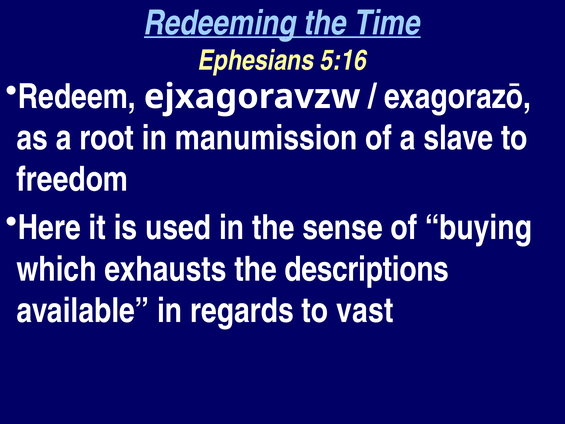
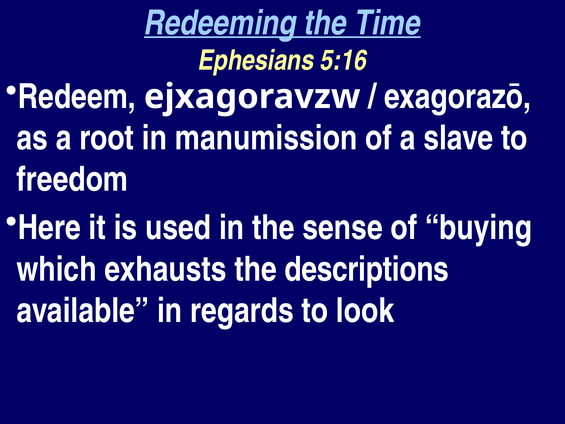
vast: vast -> look
